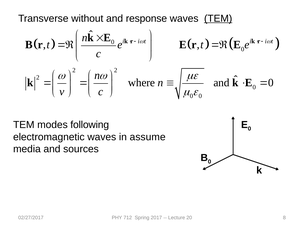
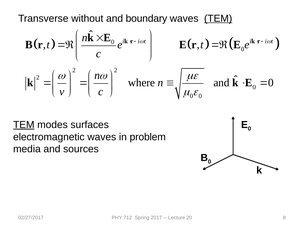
response: response -> boundary
TEM at (24, 125) underline: none -> present
following: following -> surfaces
assume: assume -> problem
